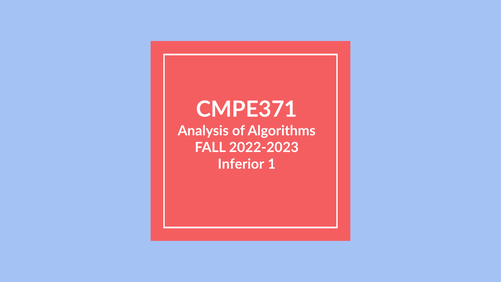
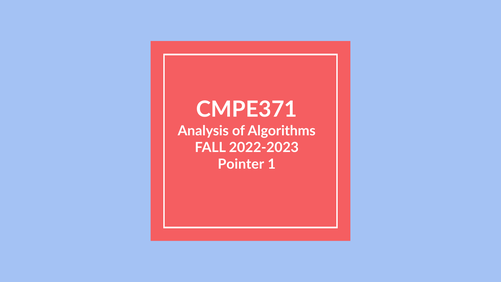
Inferior: Inferior -> Pointer
